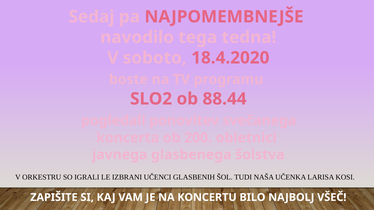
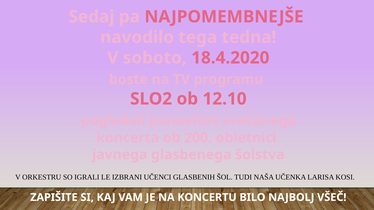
88.44: 88.44 -> 12.10
